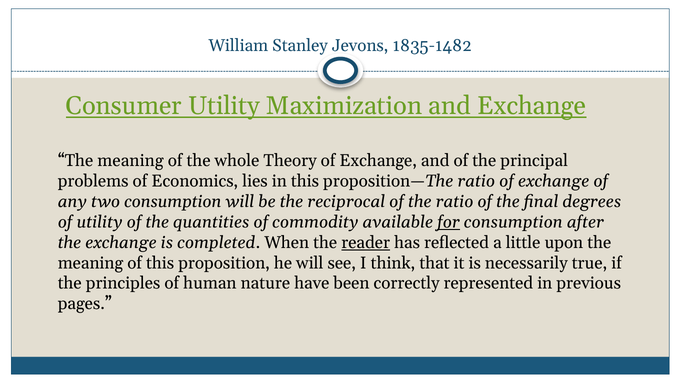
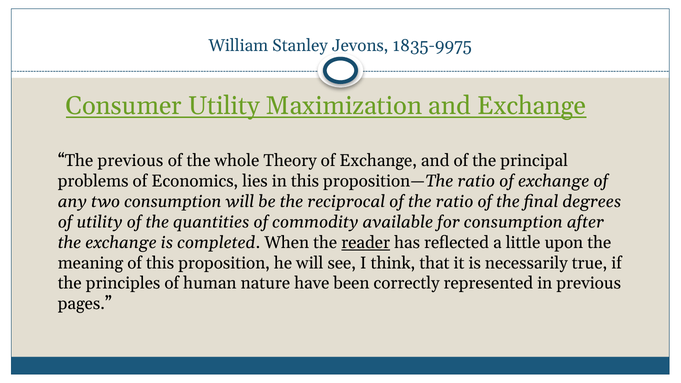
1835-1482: 1835-1482 -> 1835-9975
meaning at (130, 161): meaning -> previous
for underline: present -> none
